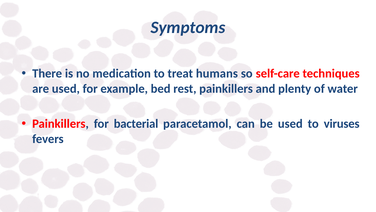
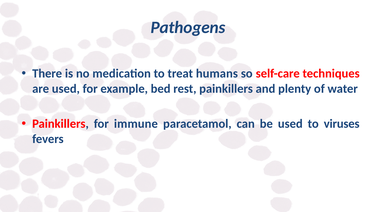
Symptoms: Symptoms -> Pathogens
bacterial: bacterial -> immune
